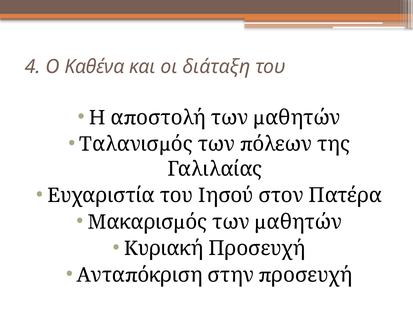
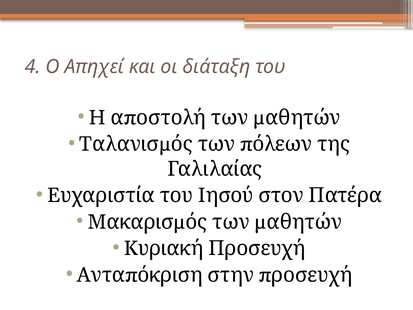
Καθένα: Καθένα -> Απηχεί
